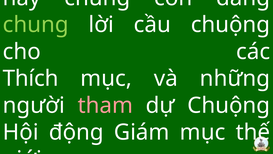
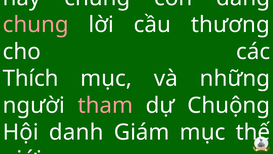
chung colour: light green -> pink
cầu chuộng: chuộng -> thương
động: động -> danh
